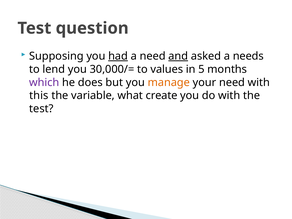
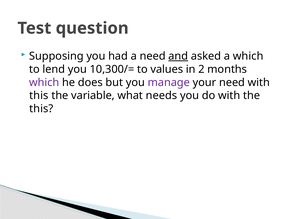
had underline: present -> none
a needs: needs -> which
30,000/=: 30,000/= -> 10,300/=
5: 5 -> 2
manage colour: orange -> purple
create: create -> needs
test at (41, 109): test -> this
